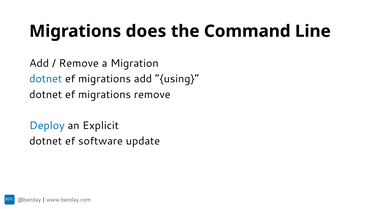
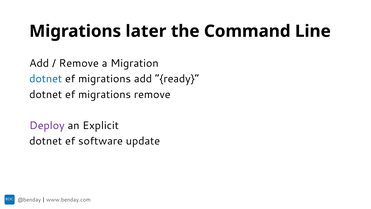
does: does -> later
using: using -> ready
Deploy colour: blue -> purple
